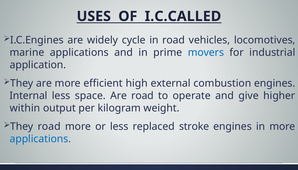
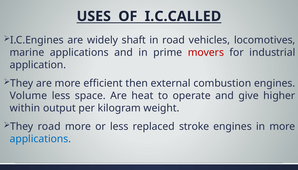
cycle: cycle -> shaft
movers colour: blue -> red
high: high -> then
Internal: Internal -> Volume
Are road: road -> heat
